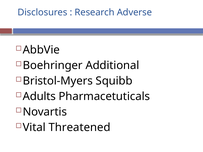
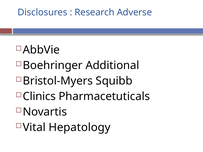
Adults: Adults -> Clinics
Threatened: Threatened -> Hepatology
